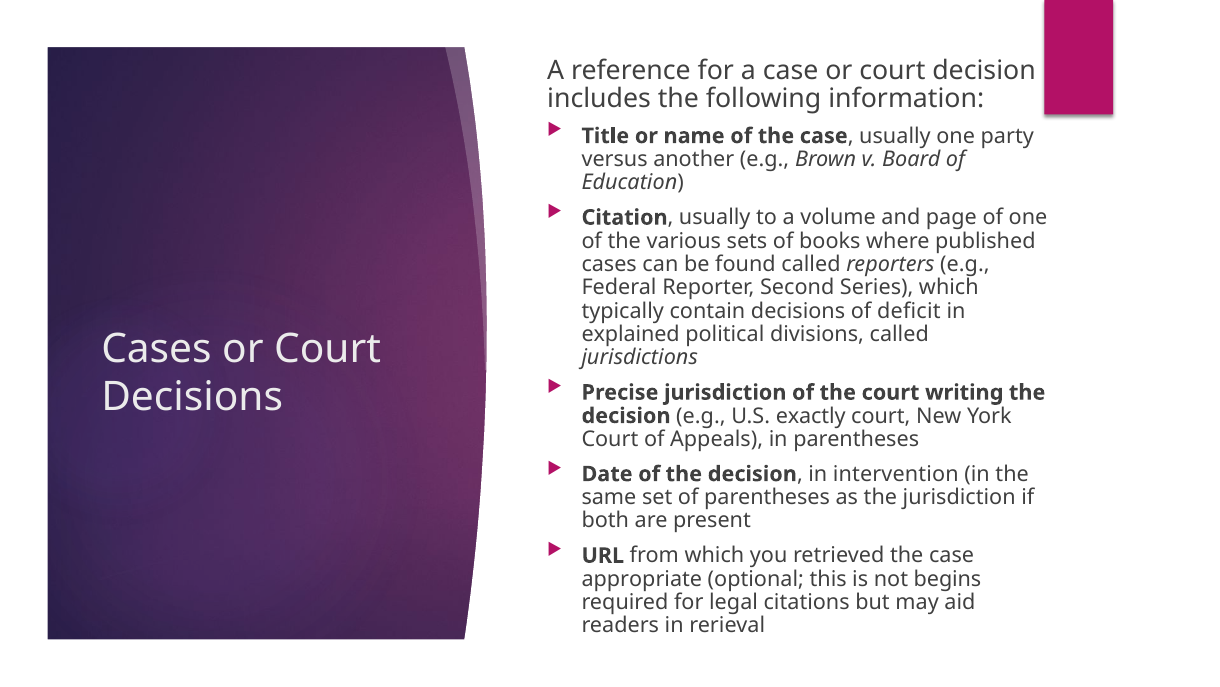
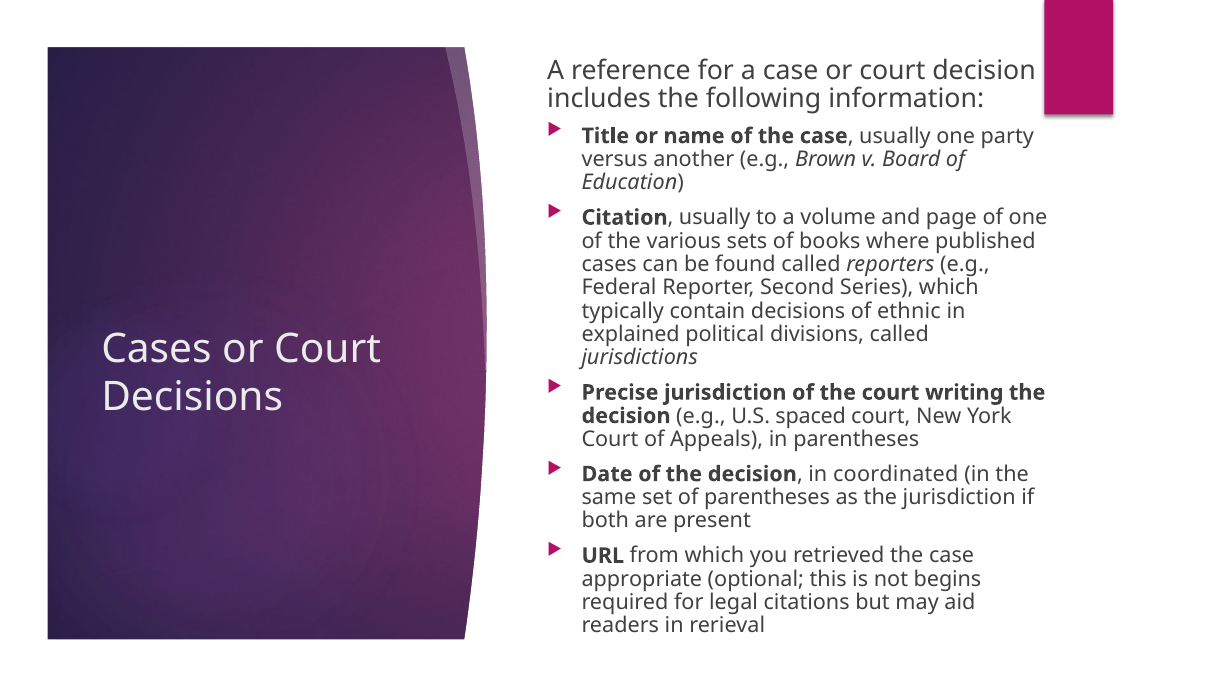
deficit: deficit -> ethnic
exactly: exactly -> spaced
intervention: intervention -> coordinated
